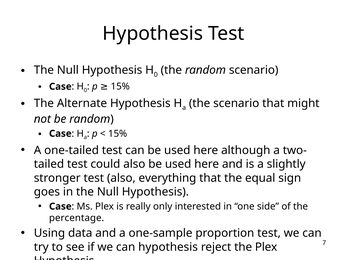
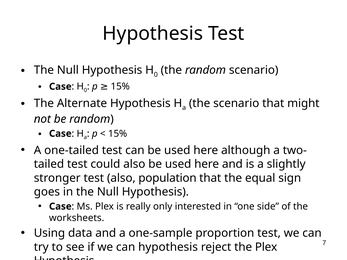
everything: everything -> population
percentage: percentage -> worksheets
